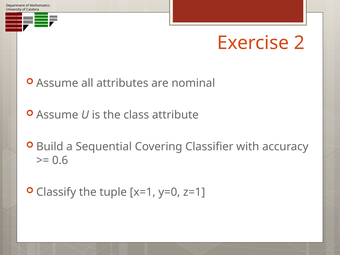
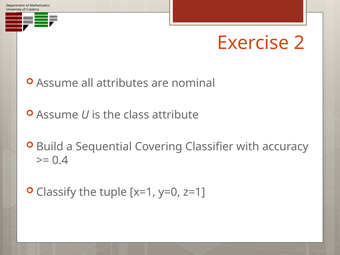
0.6: 0.6 -> 0.4
